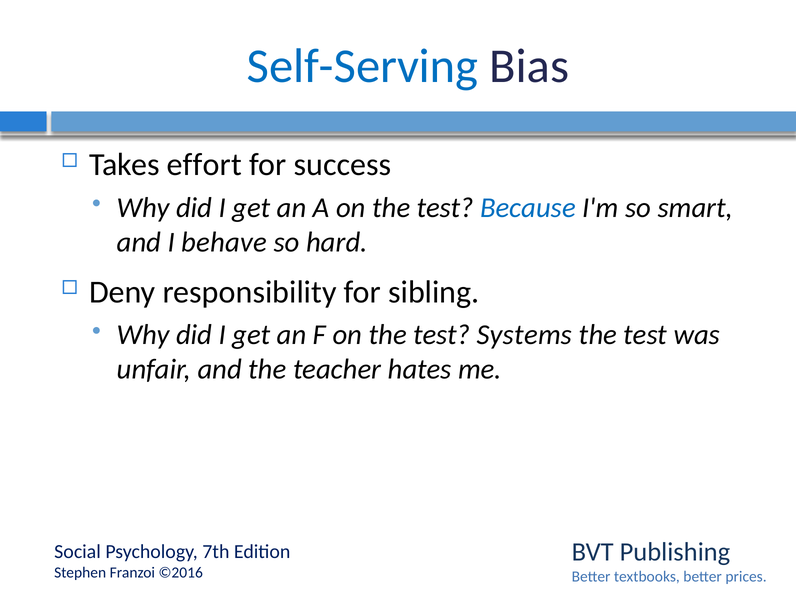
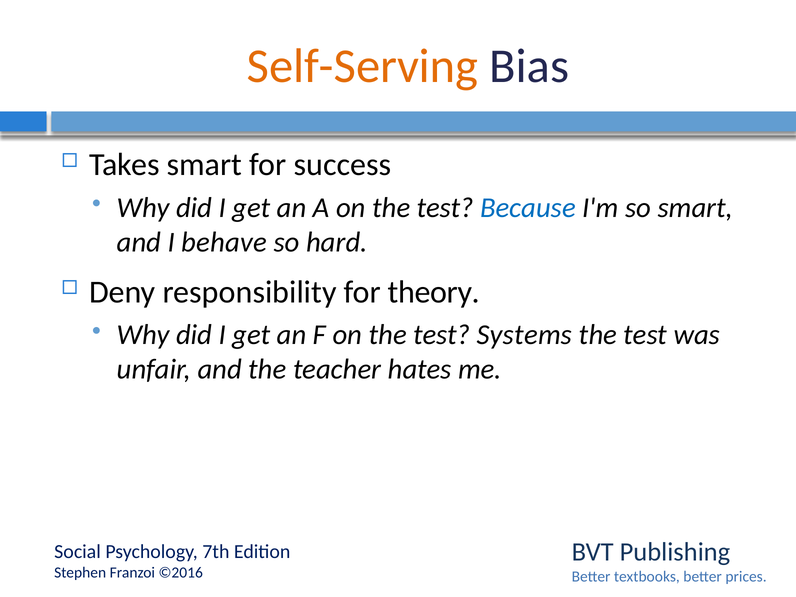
Self-Serving colour: blue -> orange
Takes effort: effort -> smart
sibling: sibling -> theory
